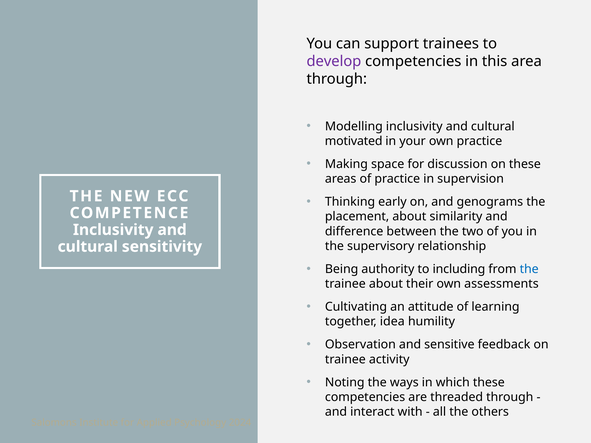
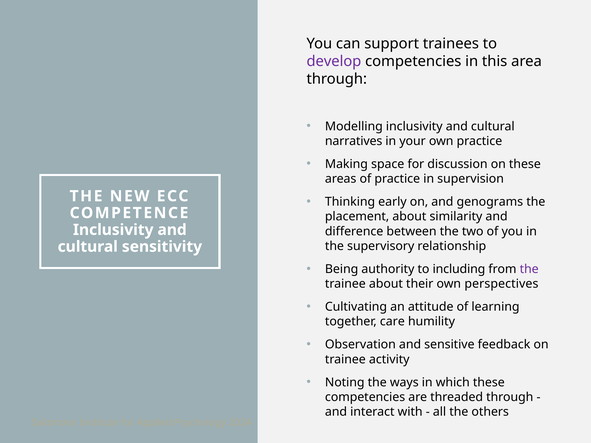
motivated: motivated -> narratives
the at (529, 269) colour: blue -> purple
assessments: assessments -> perspectives
idea: idea -> care
